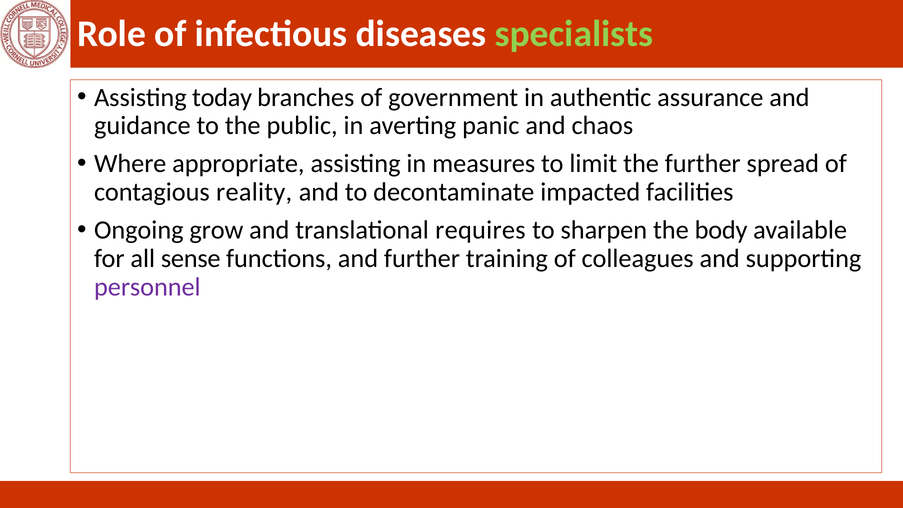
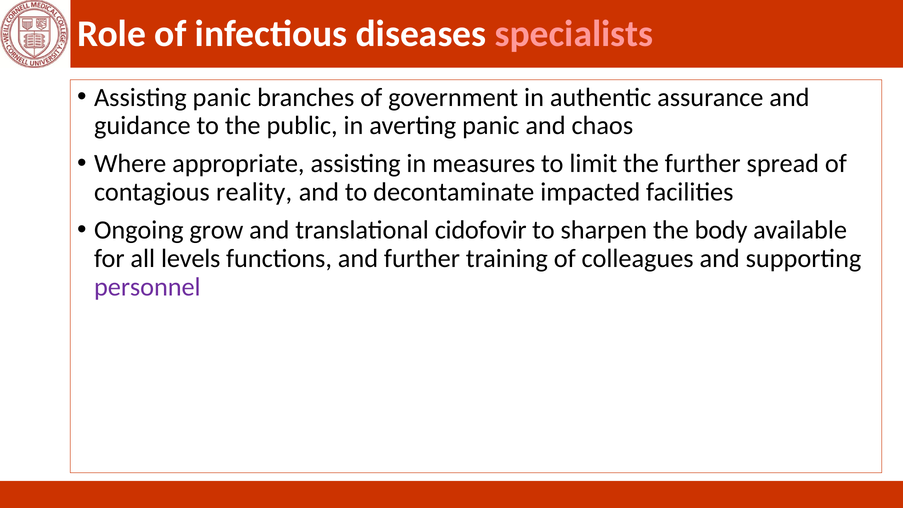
specialists colour: light green -> pink
Assisting today: today -> panic
requires: requires -> cidofovir
sense: sense -> levels
